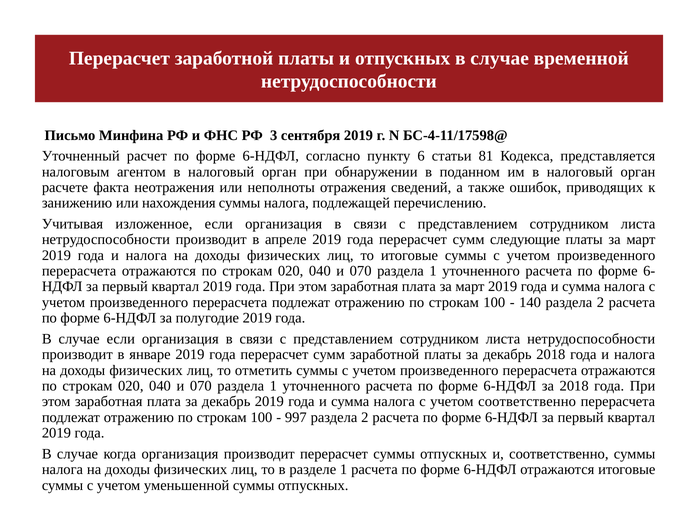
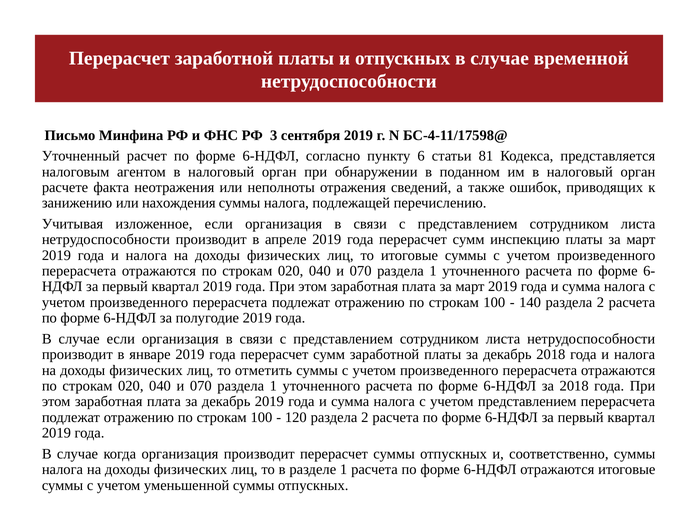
следующие: следующие -> инспекцию
учетом соответственно: соответственно -> представлением
997: 997 -> 120
